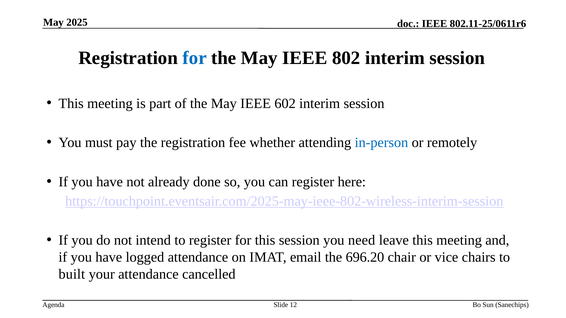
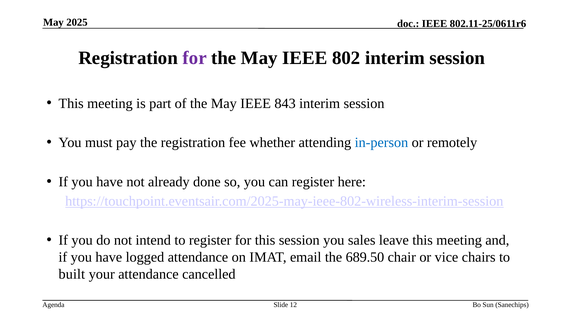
for at (195, 58) colour: blue -> purple
602: 602 -> 843
need: need -> sales
696.20: 696.20 -> 689.50
